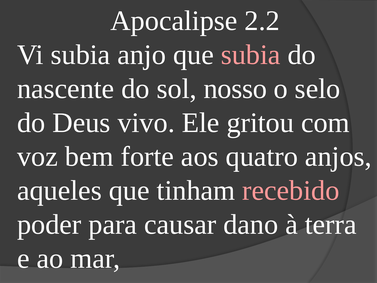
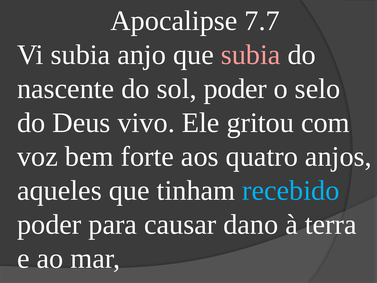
2.2: 2.2 -> 7.7
sol nosso: nosso -> poder
recebido colour: pink -> light blue
